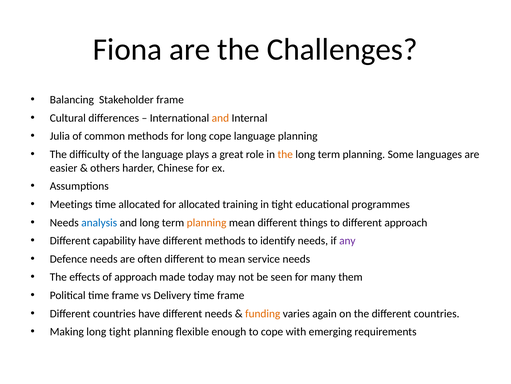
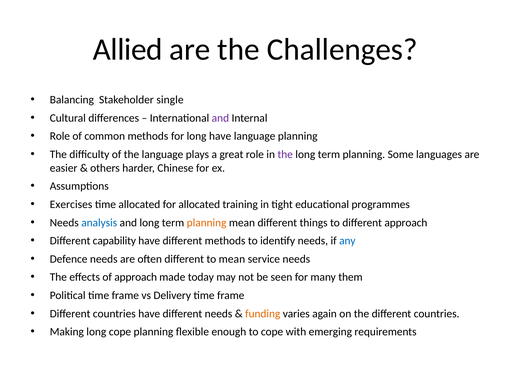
Fiona: Fiona -> Allied
Stakeholder frame: frame -> single
and at (220, 118) colour: orange -> purple
Julia at (60, 136): Julia -> Role
long cope: cope -> have
the at (285, 154) colour: orange -> purple
Meetings: Meetings -> Exercises
any colour: purple -> blue
long tight: tight -> cope
